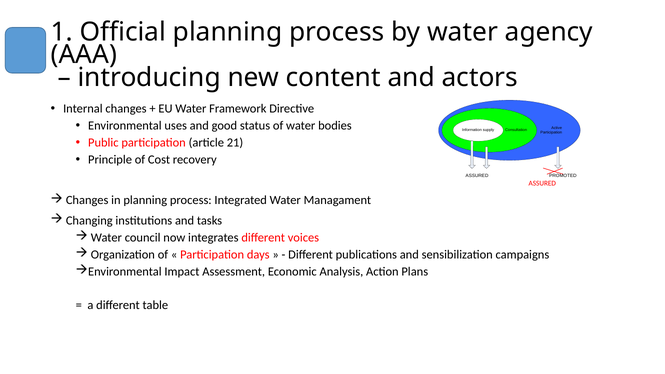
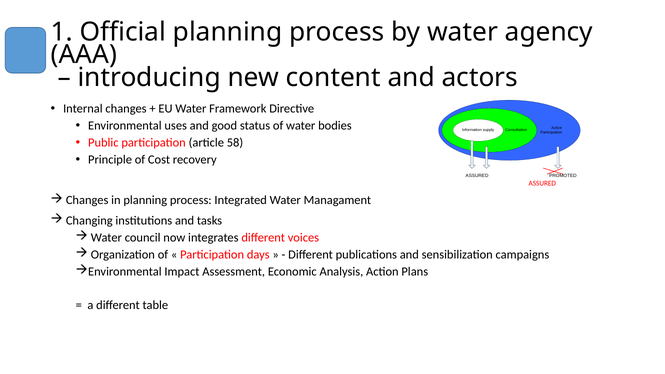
21: 21 -> 58
